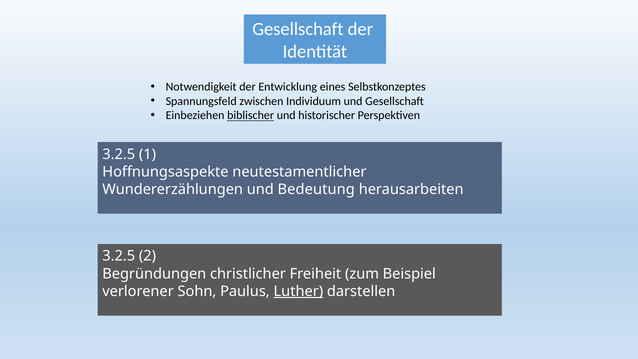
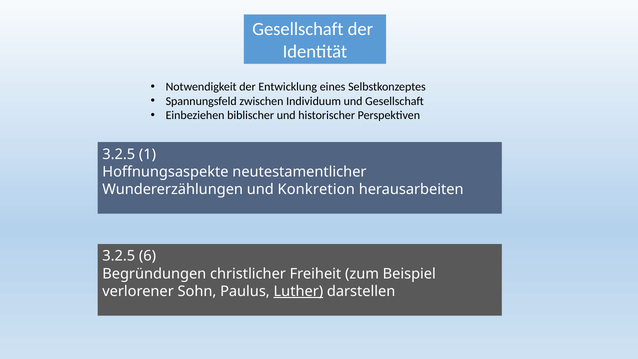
biblischer underline: present -> none
Bedeutung: Bedeutung -> Konkretion
2: 2 -> 6
